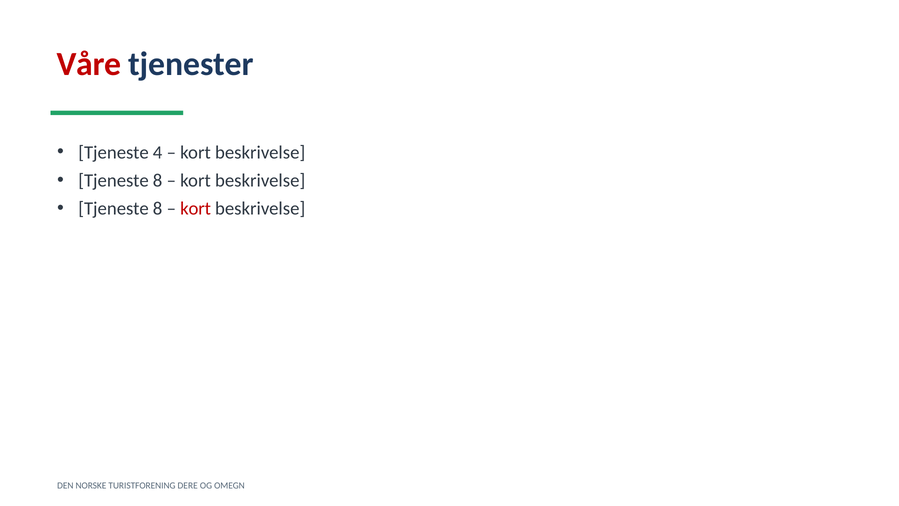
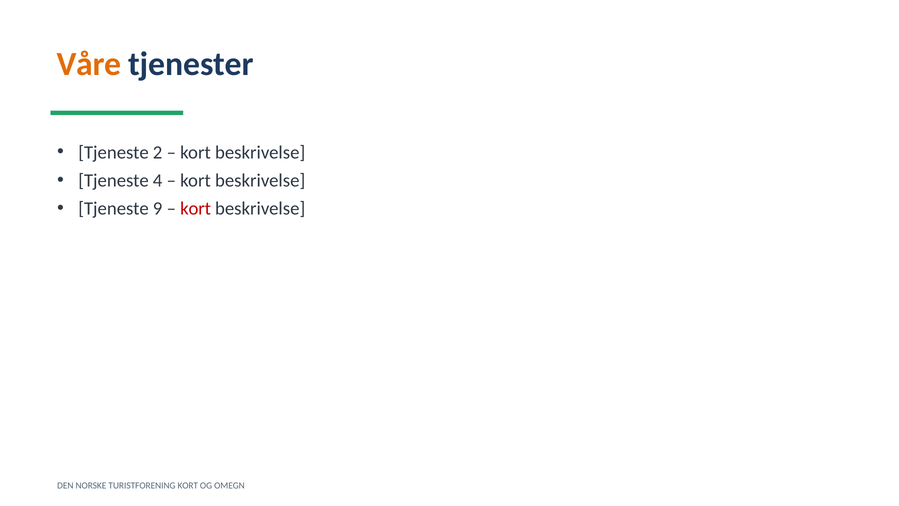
Våre colour: red -> orange
4: 4 -> 2
8 at (158, 180): 8 -> 4
8 at (158, 208): 8 -> 9
TURISTFORENING DERE: DERE -> KORT
